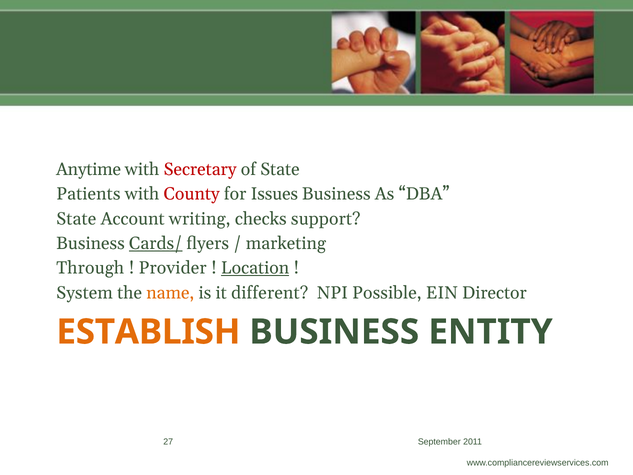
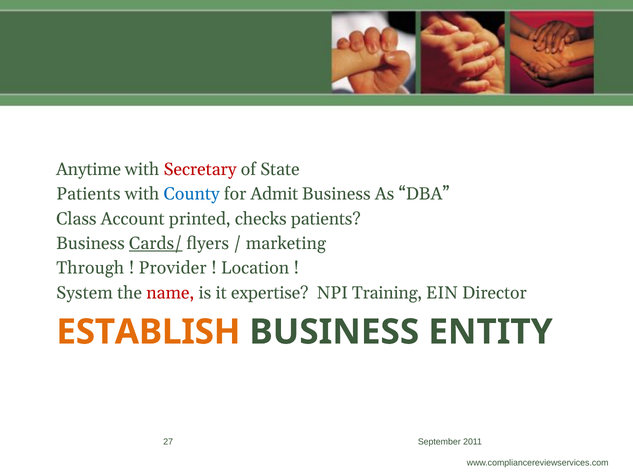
County colour: red -> blue
Issues: Issues -> Admit
State at (76, 219): State -> Class
writing: writing -> printed
checks support: support -> patients
Location underline: present -> none
name colour: orange -> red
different: different -> expertise
Possible: Possible -> Training
